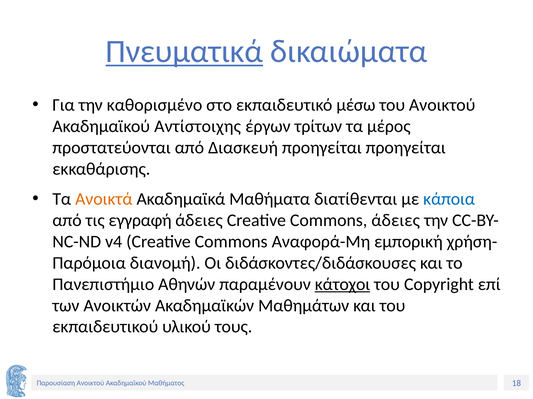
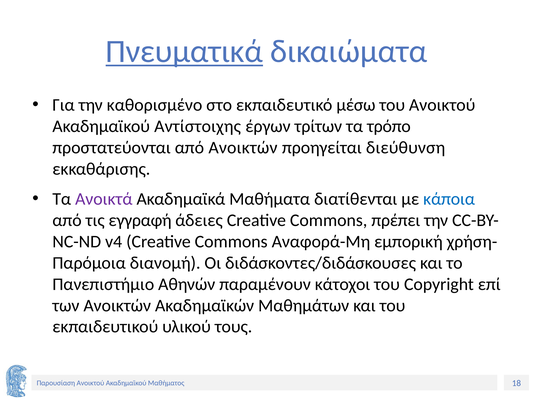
μέρος: μέρος -> τρόπο
από Διασκευή: Διασκευή -> Ανοικτών
προηγείται προηγείται: προηγείται -> διεύθυνση
Ανοικτά colour: orange -> purple
Commons άδειες: άδειες -> πρέπει
κάτοχοι underline: present -> none
